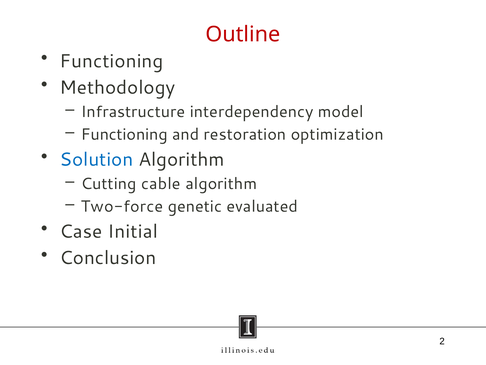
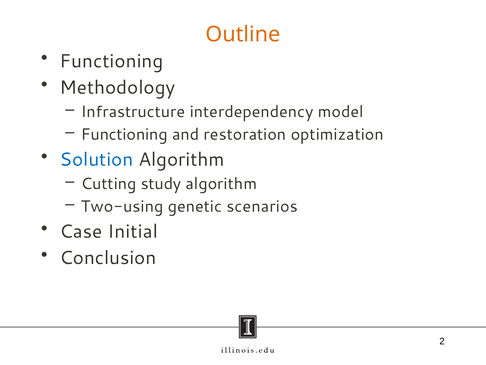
Outline colour: red -> orange
cable: cable -> study
Two-force: Two-force -> Two-using
evaluated: evaluated -> scenarios
